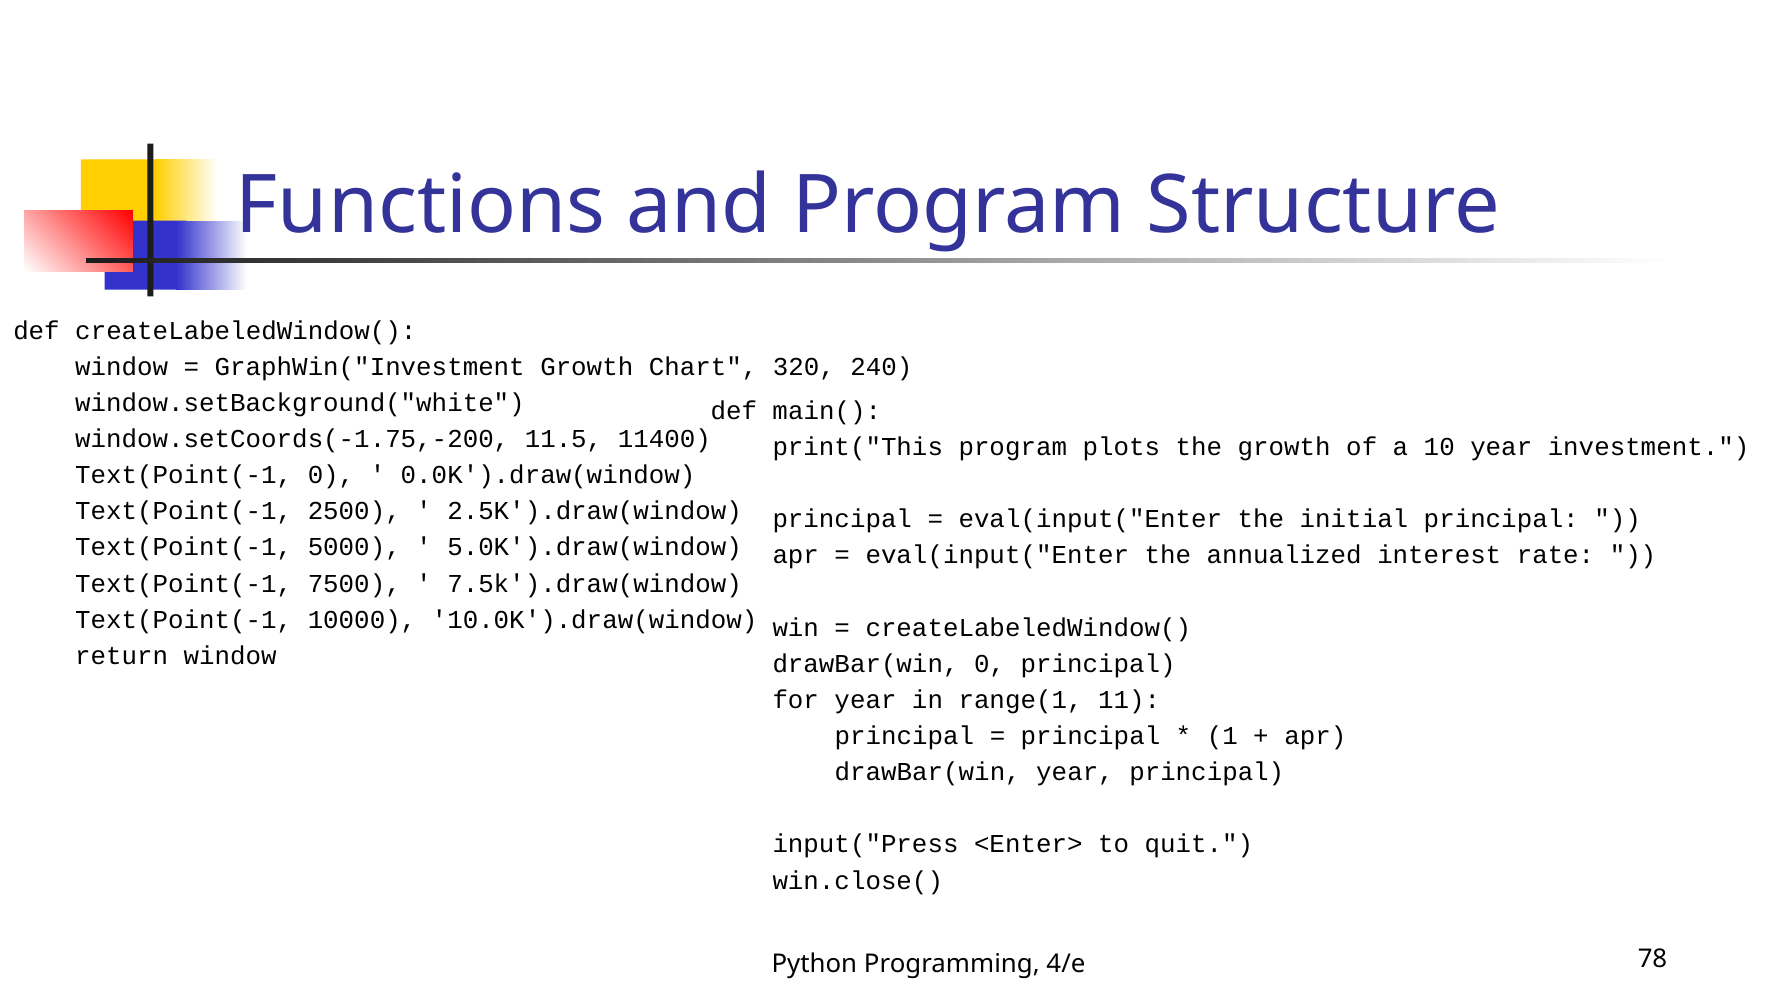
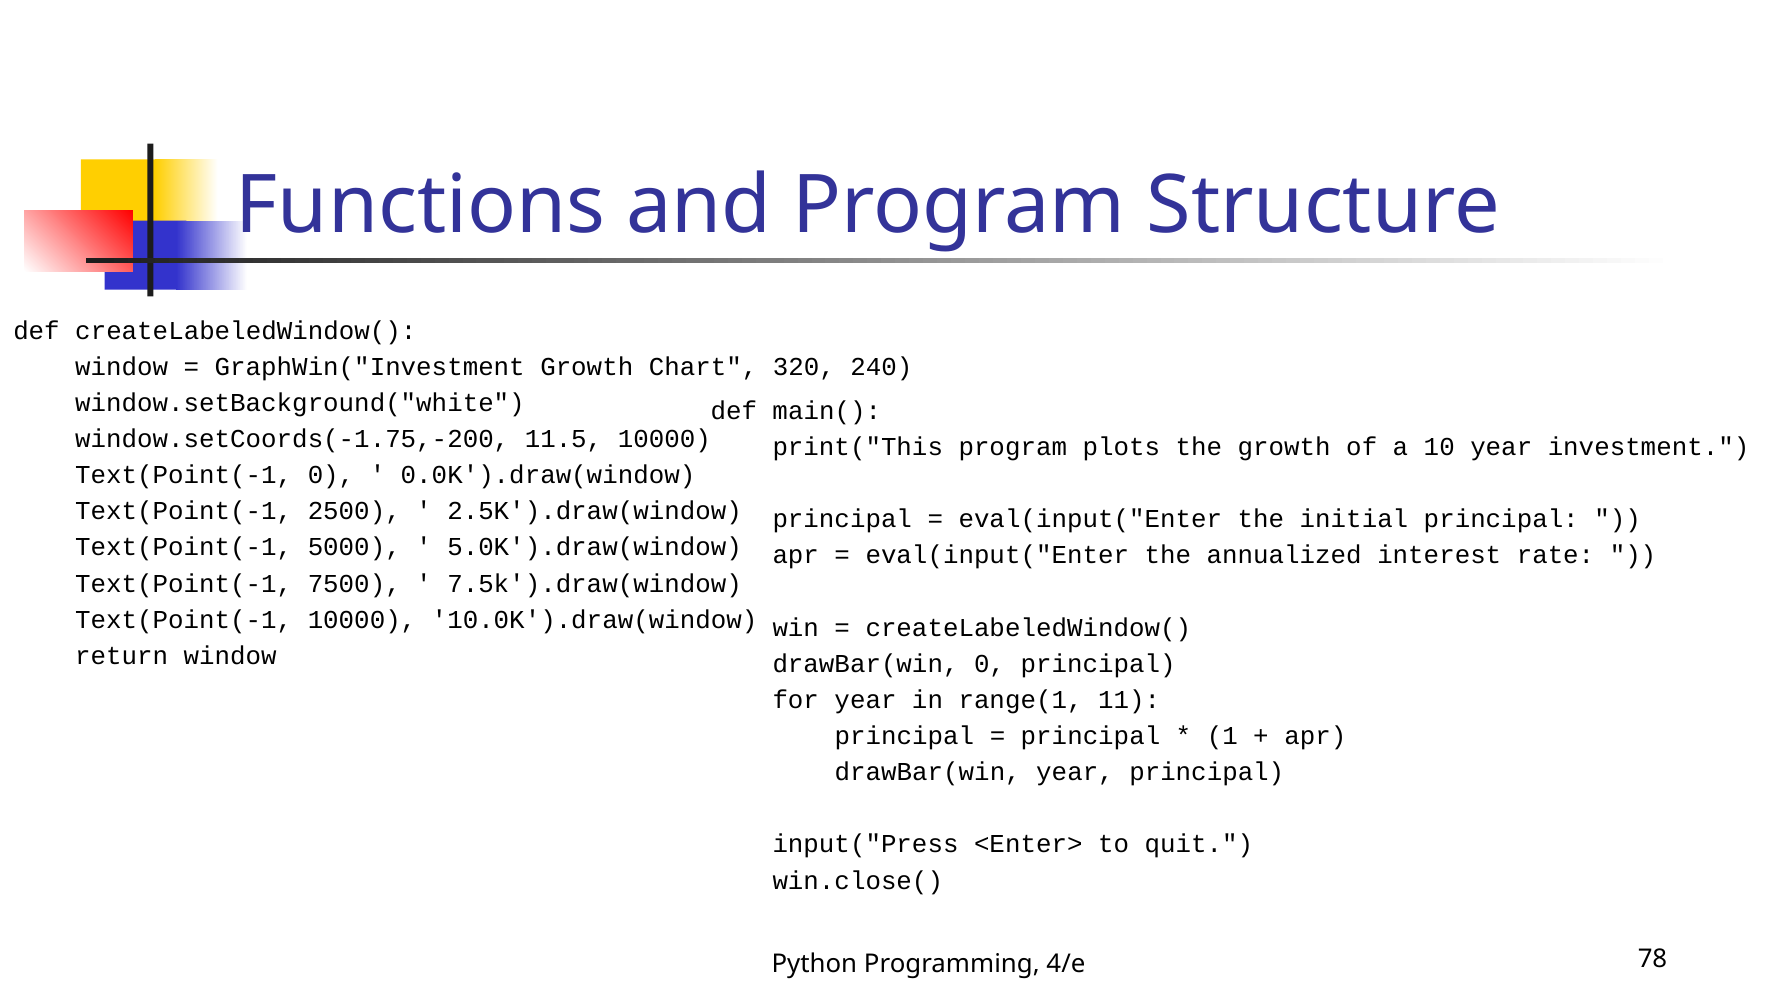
11.5 11400: 11400 -> 10000
